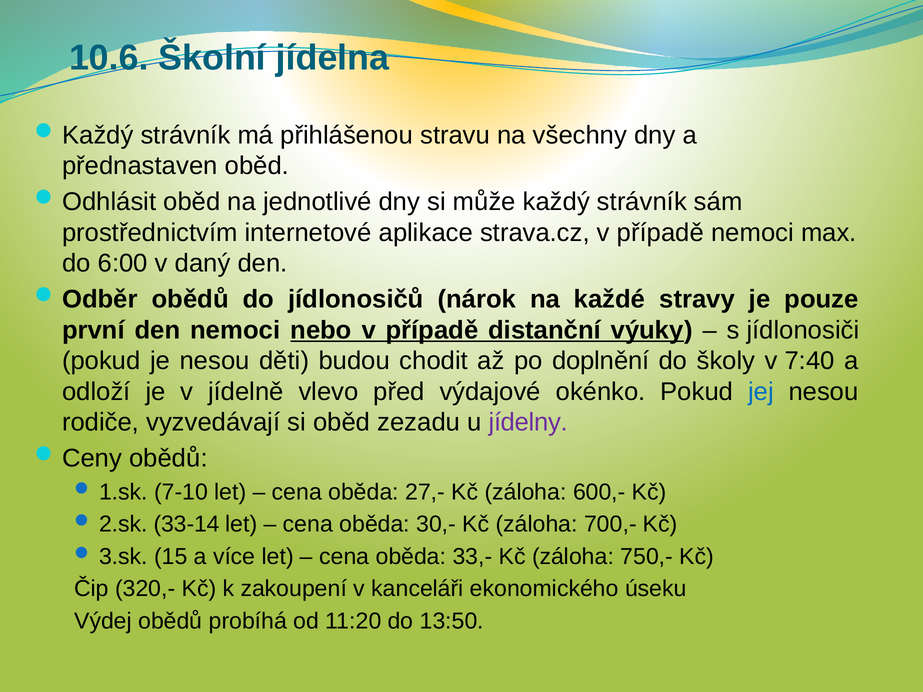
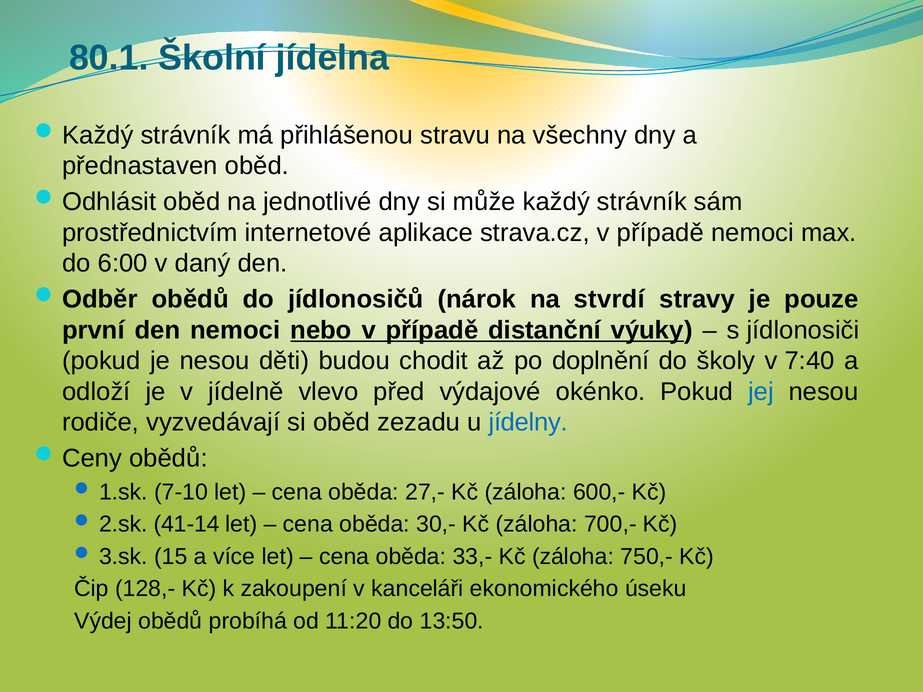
10.6: 10.6 -> 80.1
každé: každé -> stvrdí
jídelny colour: purple -> blue
33-14: 33-14 -> 41-14
320,-: 320,- -> 128,-
